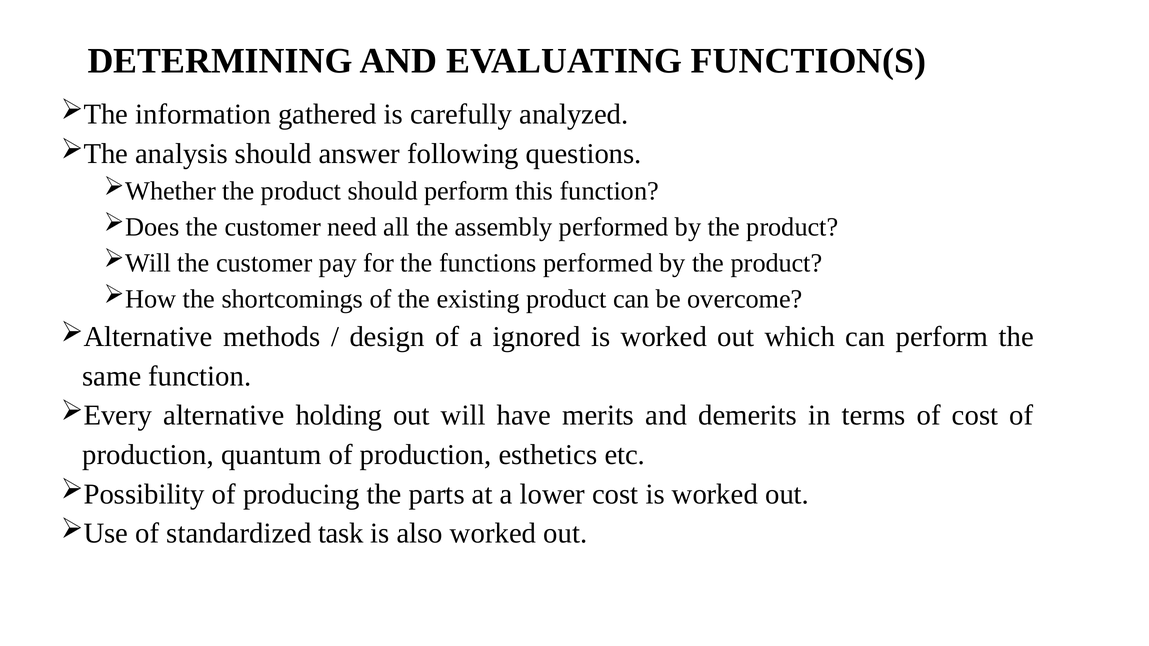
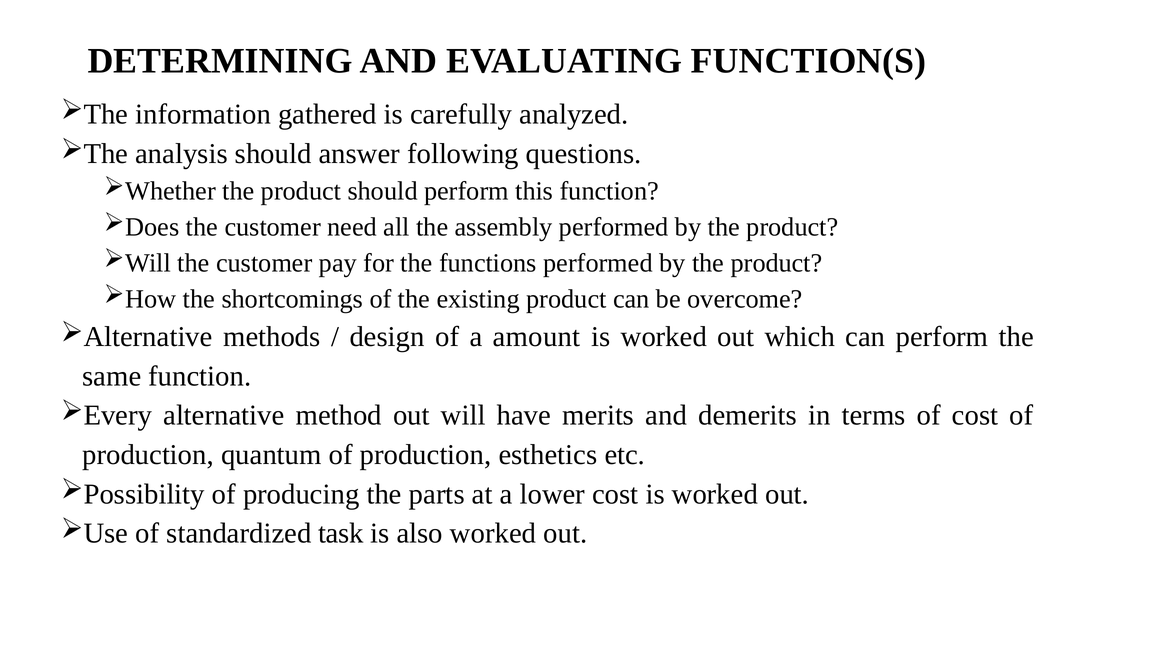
ignored: ignored -> amount
holding: holding -> method
